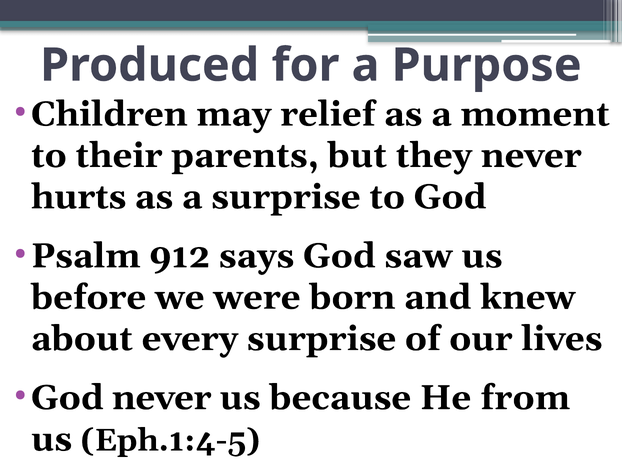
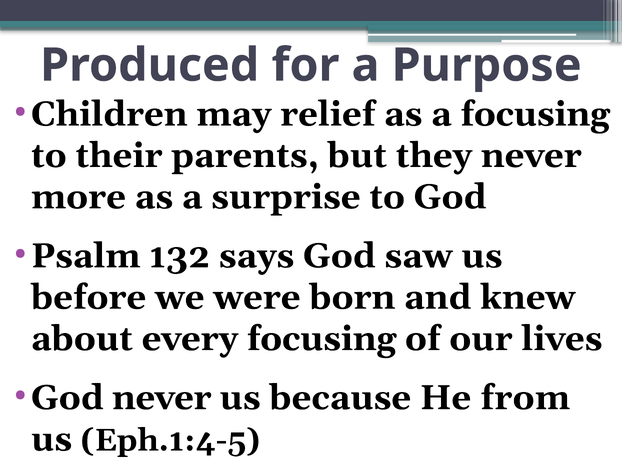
a moment: moment -> focusing
hurts: hurts -> more
912: 912 -> 132
every surprise: surprise -> focusing
